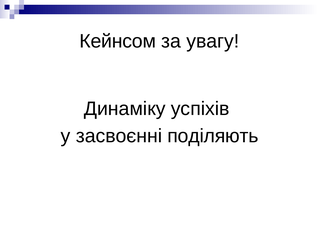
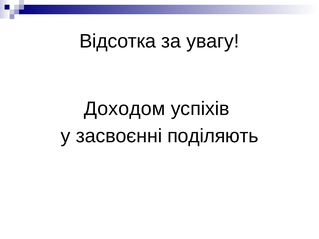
Кейнсом: Кейнсом -> Відсотка
Динаміку: Динаміку -> Доходом
